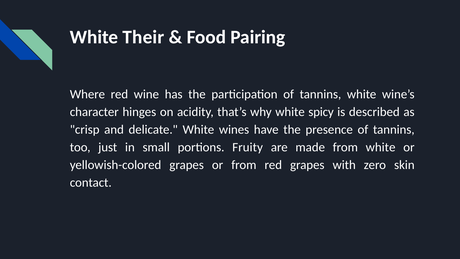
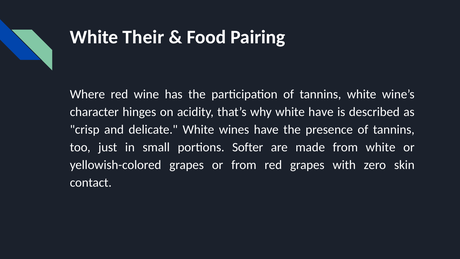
white spicy: spicy -> have
Fruity: Fruity -> Softer
